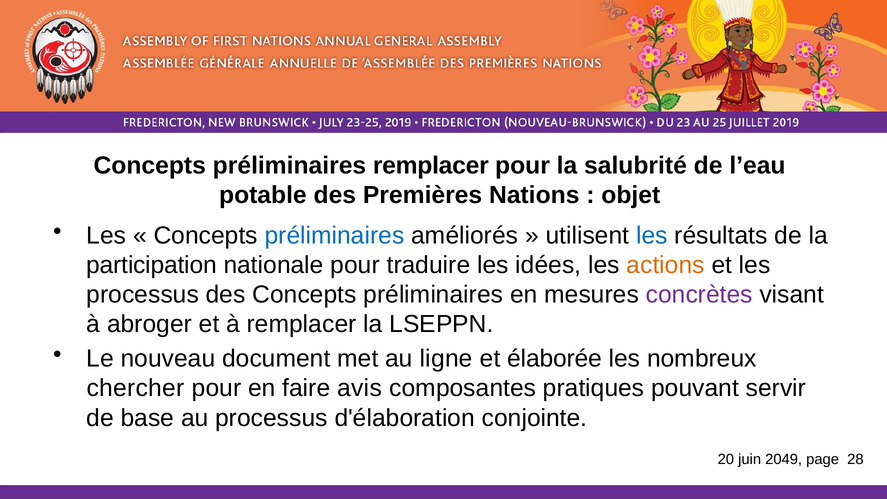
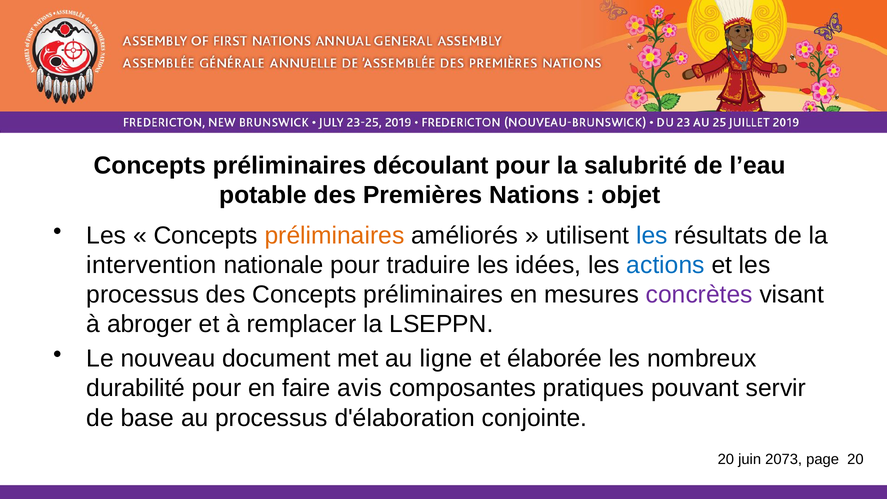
préliminaires remplacer: remplacer -> découlant
préliminaires at (335, 235) colour: blue -> orange
participation: participation -> intervention
actions colour: orange -> blue
chercher: chercher -> durabilité
2049: 2049 -> 2073
page 28: 28 -> 20
